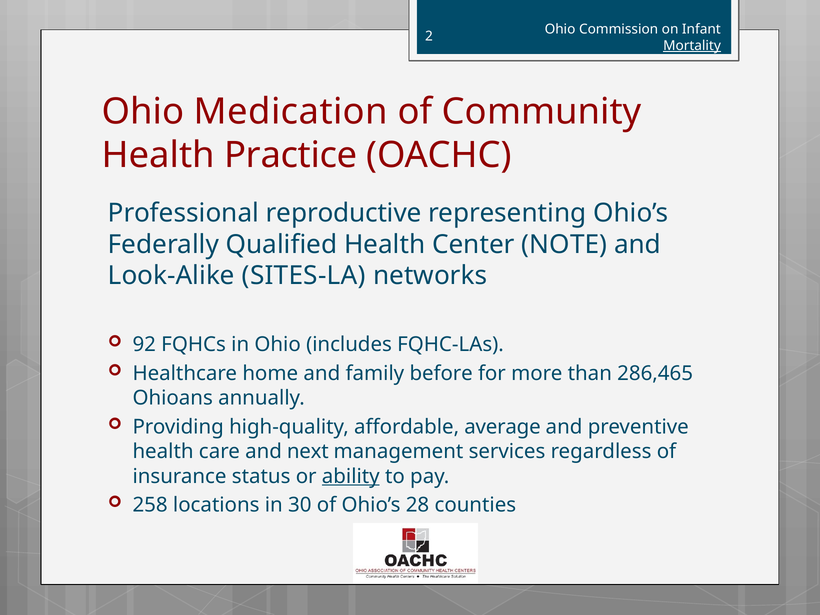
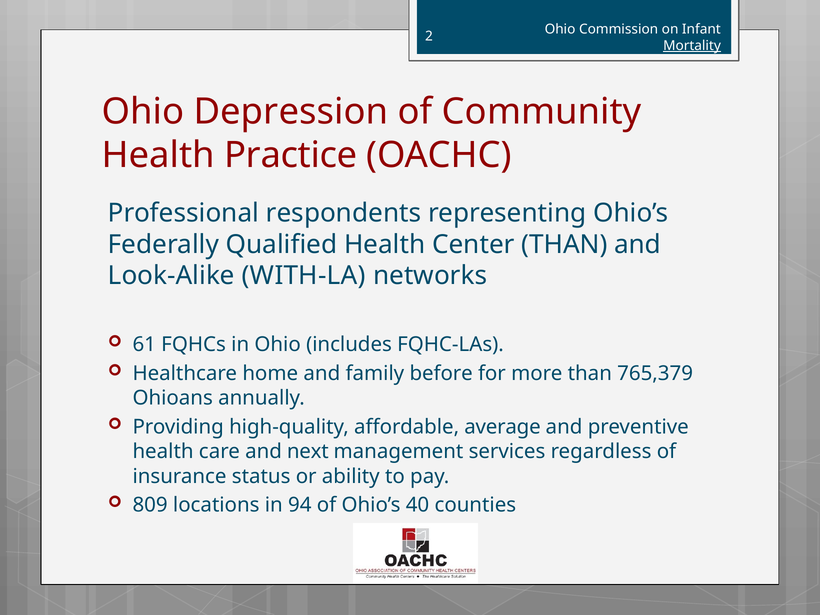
Medication: Medication -> Depression
reproductive: reproductive -> respondents
Center NOTE: NOTE -> THAN
SITES-LA: SITES-LA -> WITH-LA
92: 92 -> 61
286,465: 286,465 -> 765,379
ability underline: present -> none
258: 258 -> 809
30: 30 -> 94
28: 28 -> 40
